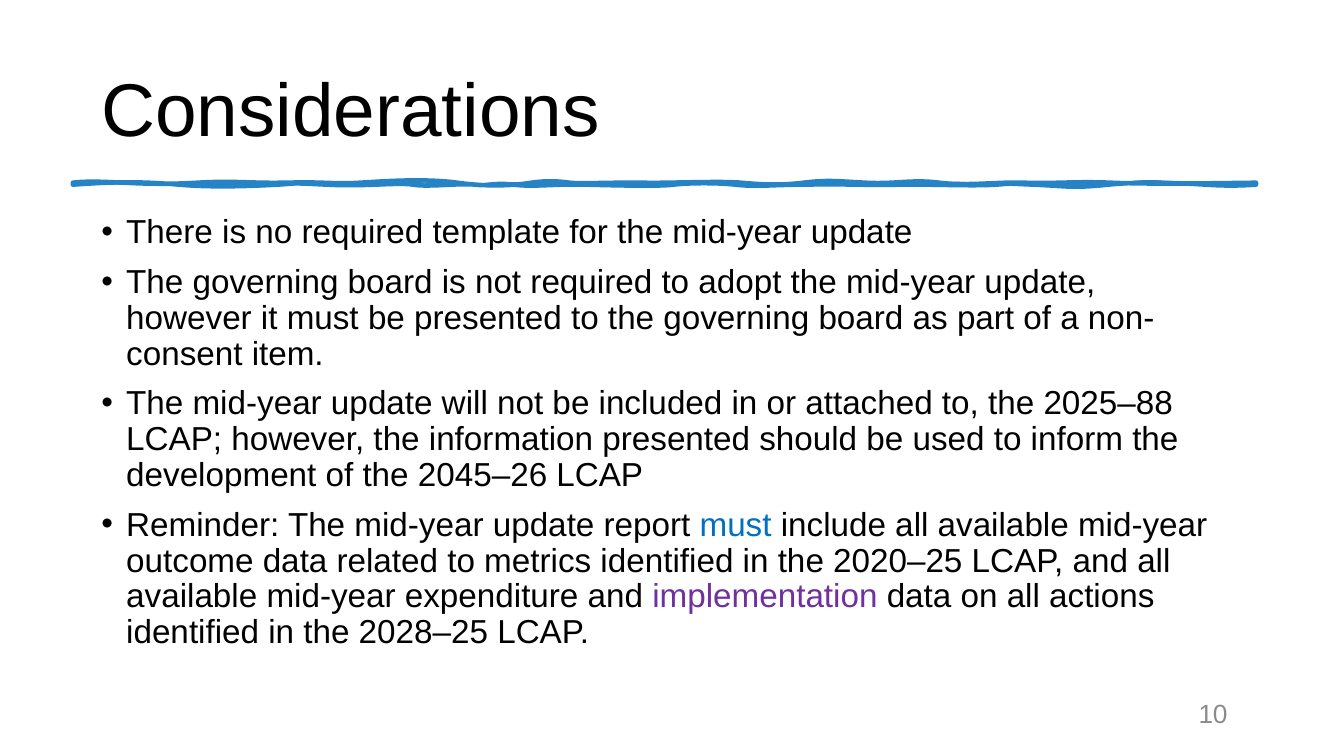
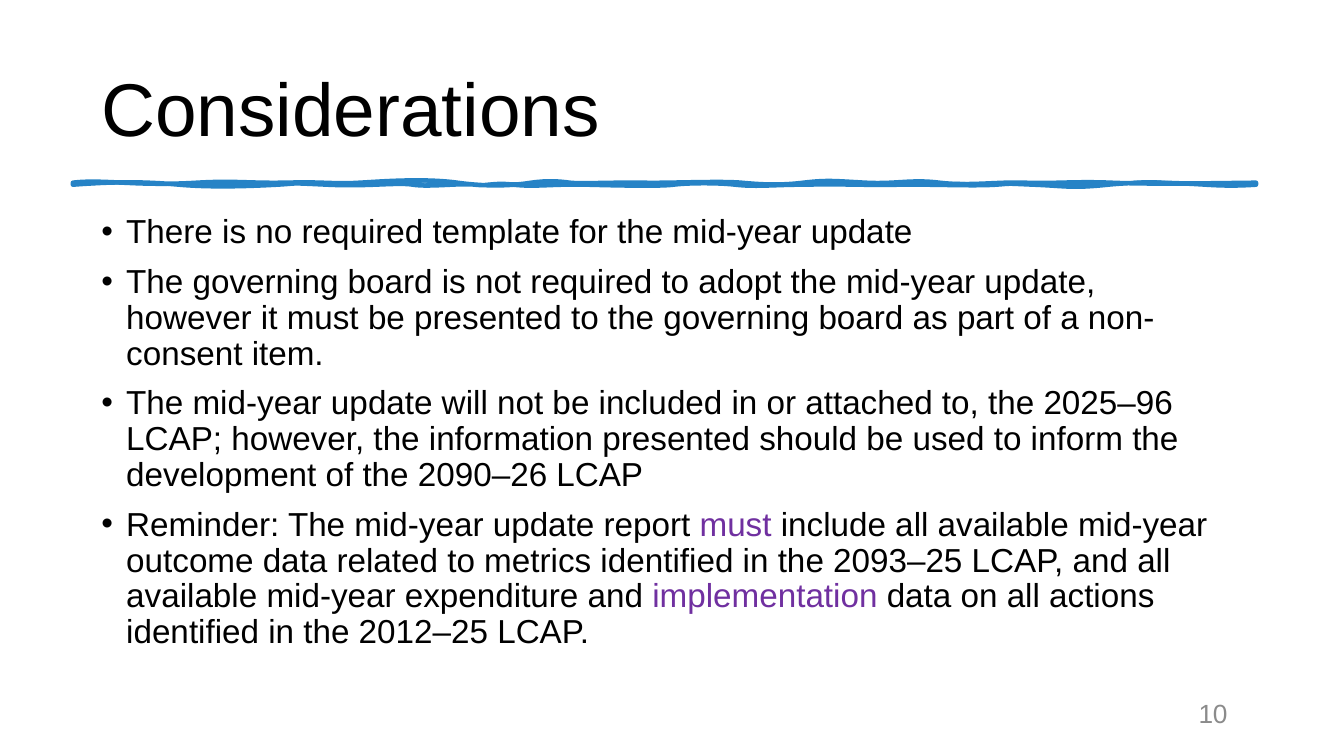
2025–88: 2025–88 -> 2025–96
2045–26: 2045–26 -> 2090–26
must at (736, 526) colour: blue -> purple
2020–25: 2020–25 -> 2093–25
2028–25: 2028–25 -> 2012–25
